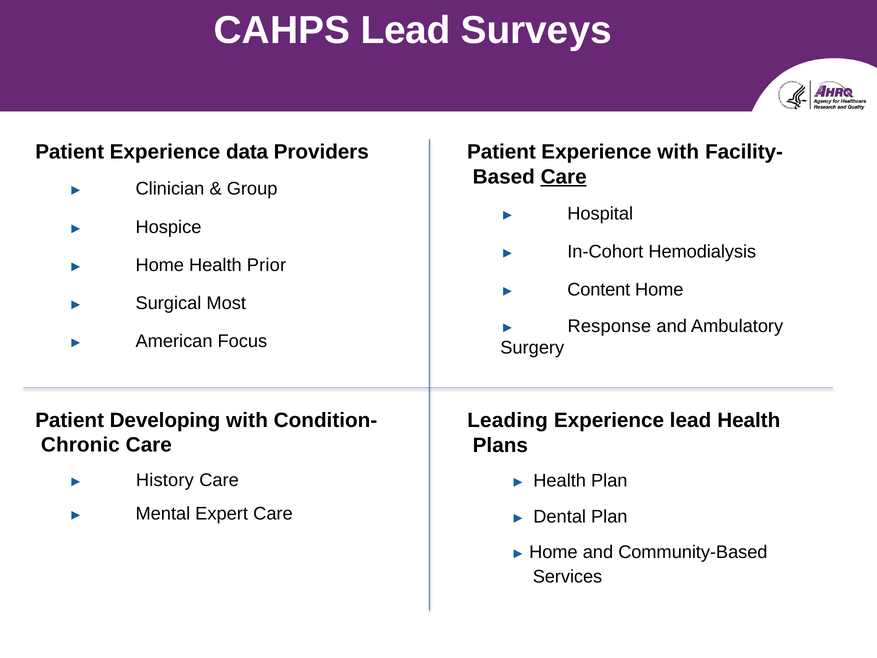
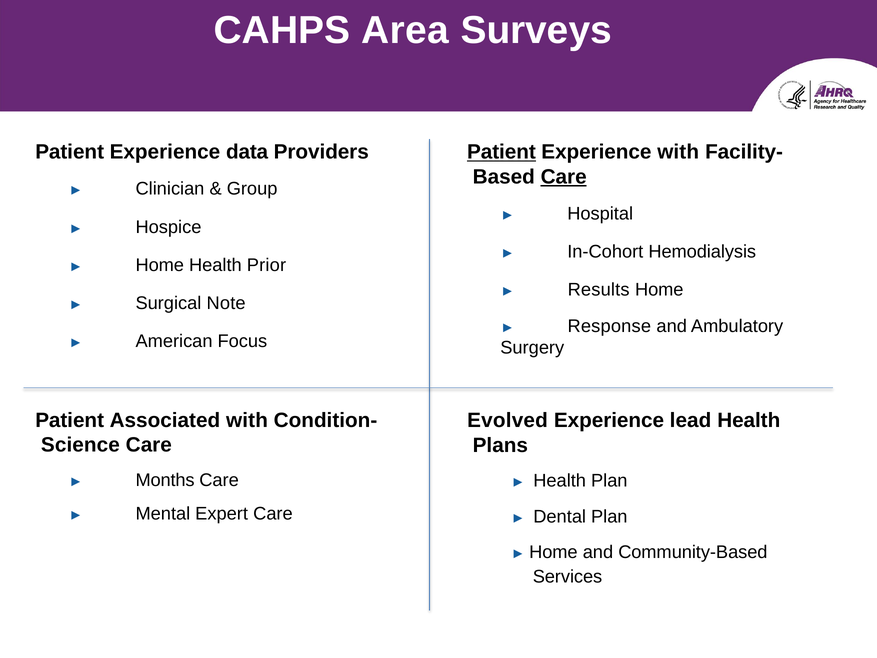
CAHPS Lead: Lead -> Area
Patient at (501, 152) underline: none -> present
Content: Content -> Results
Most: Most -> Note
Developing: Developing -> Associated
Leading: Leading -> Evolved
Chronic: Chronic -> Science
History: History -> Months
